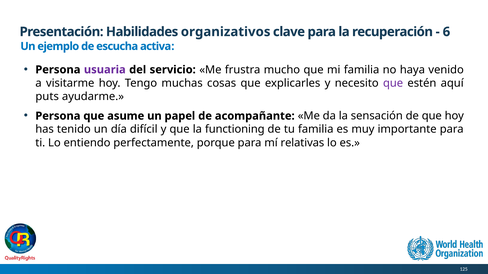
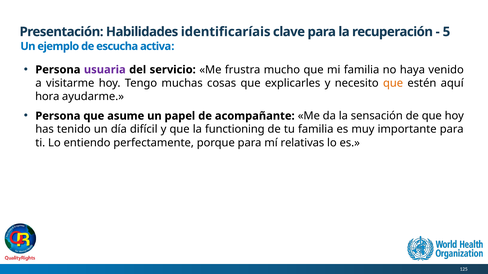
organizativos: organizativos -> identificaríais
6: 6 -> 5
que at (393, 83) colour: purple -> orange
puts: puts -> hora
